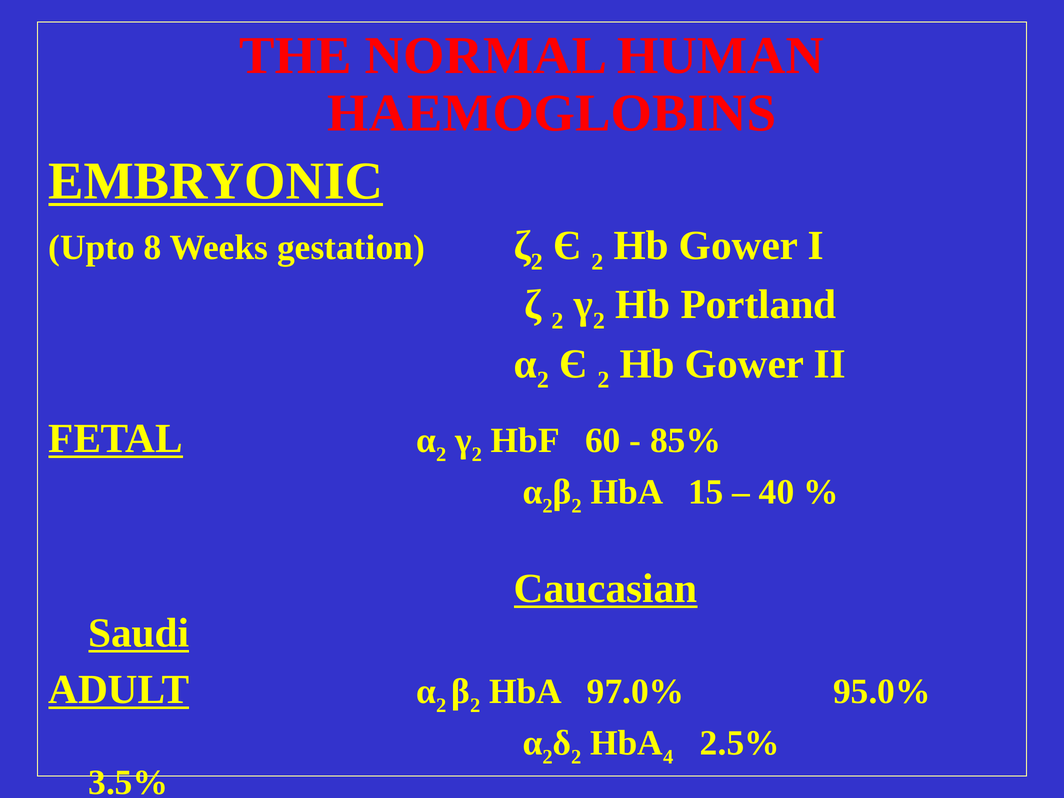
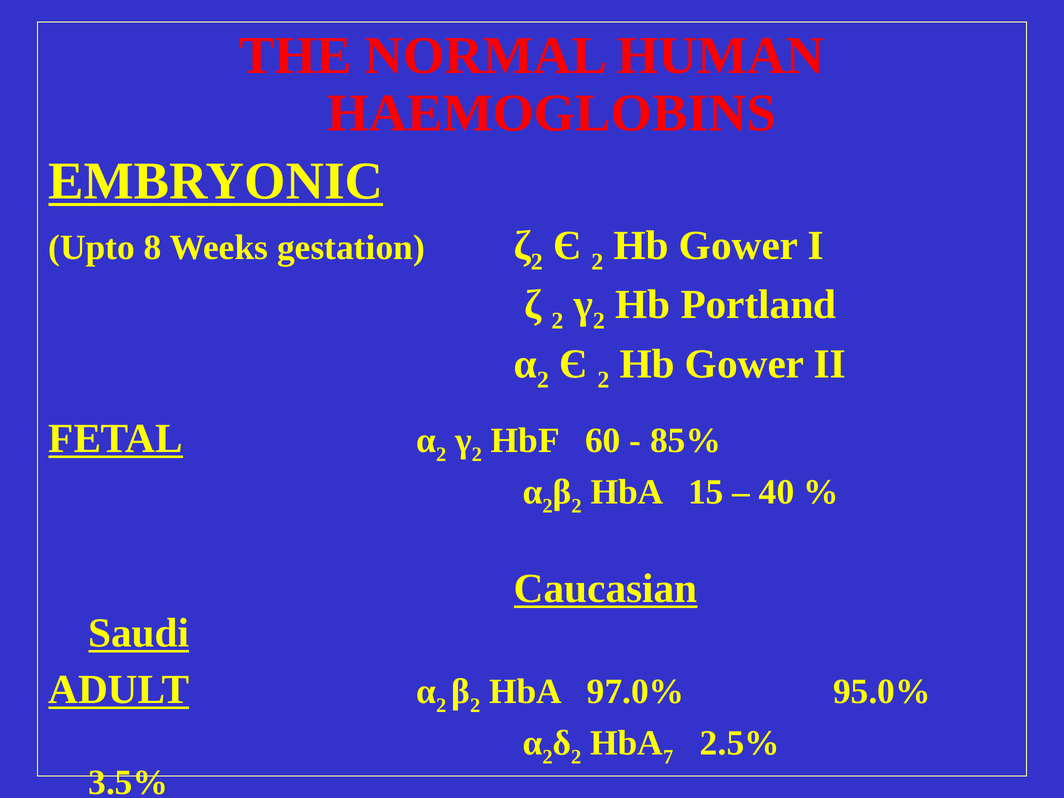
4: 4 -> 7
